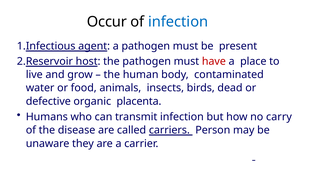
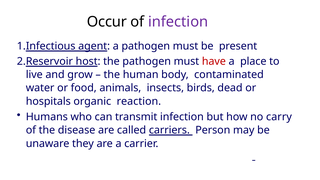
infection at (178, 22) colour: blue -> purple
defective: defective -> hospitals
placenta: placenta -> reaction
